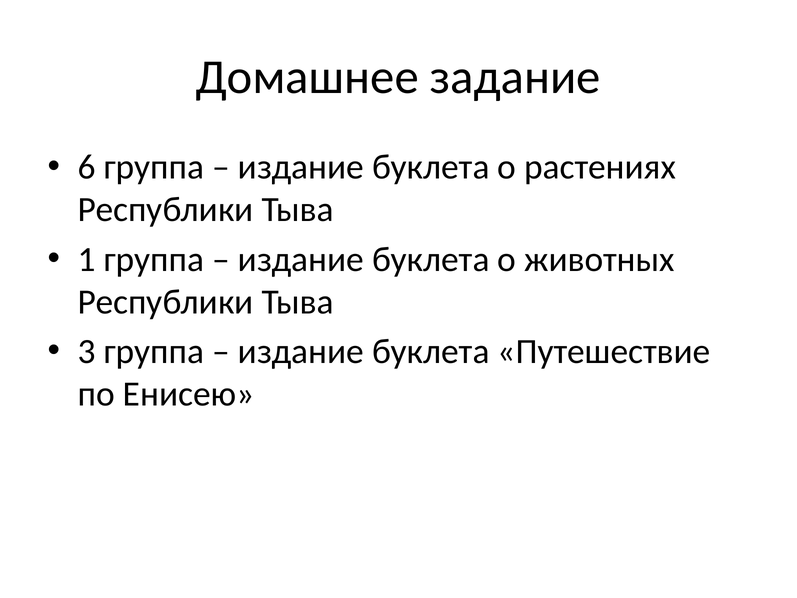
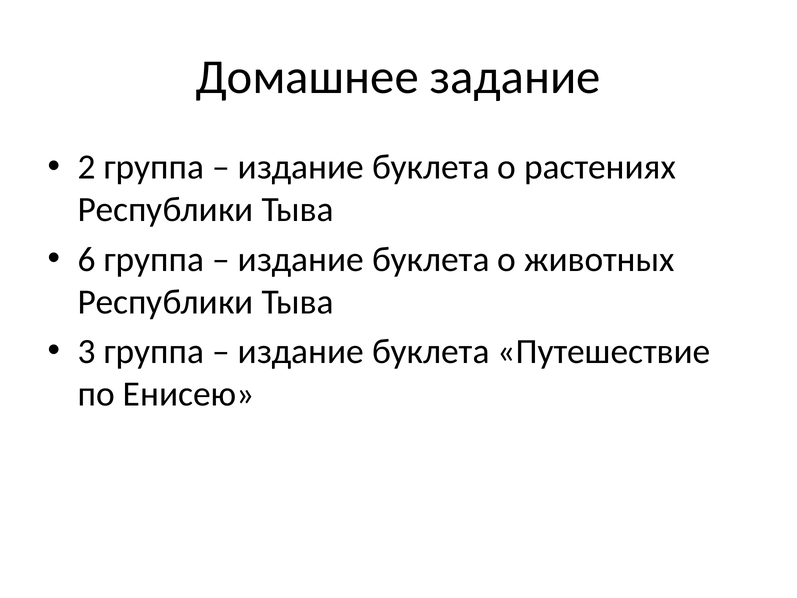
6: 6 -> 2
1: 1 -> 6
